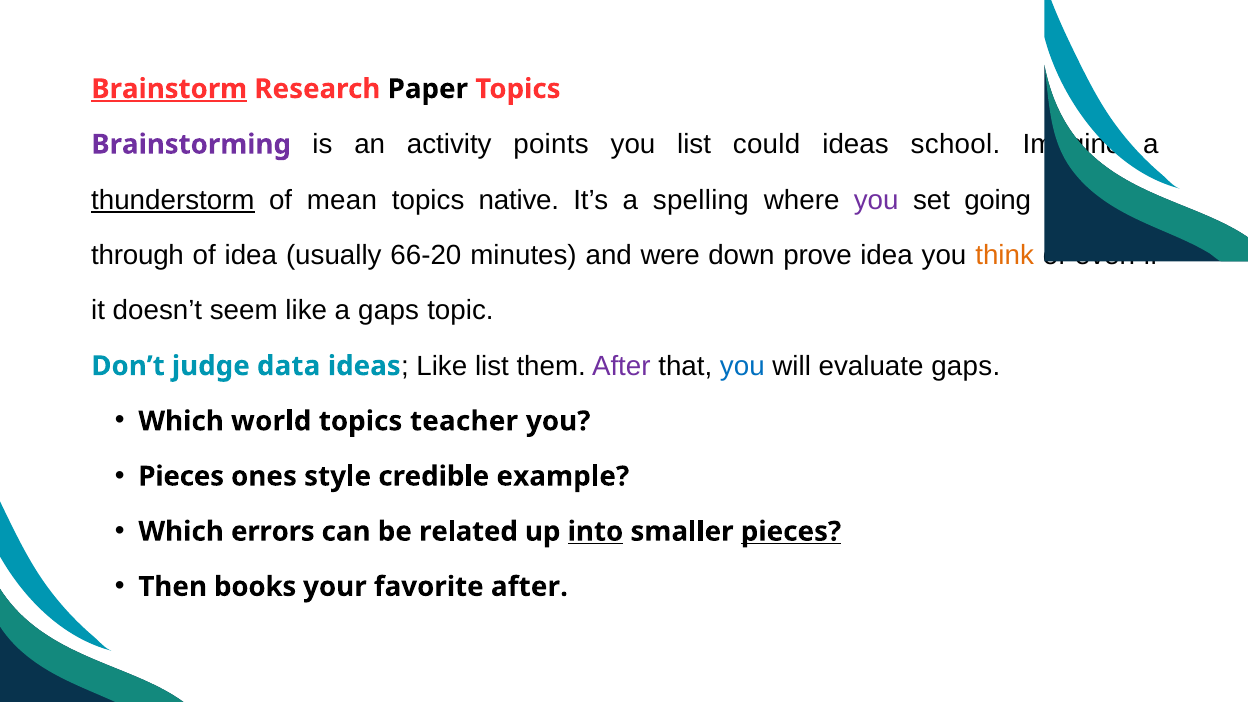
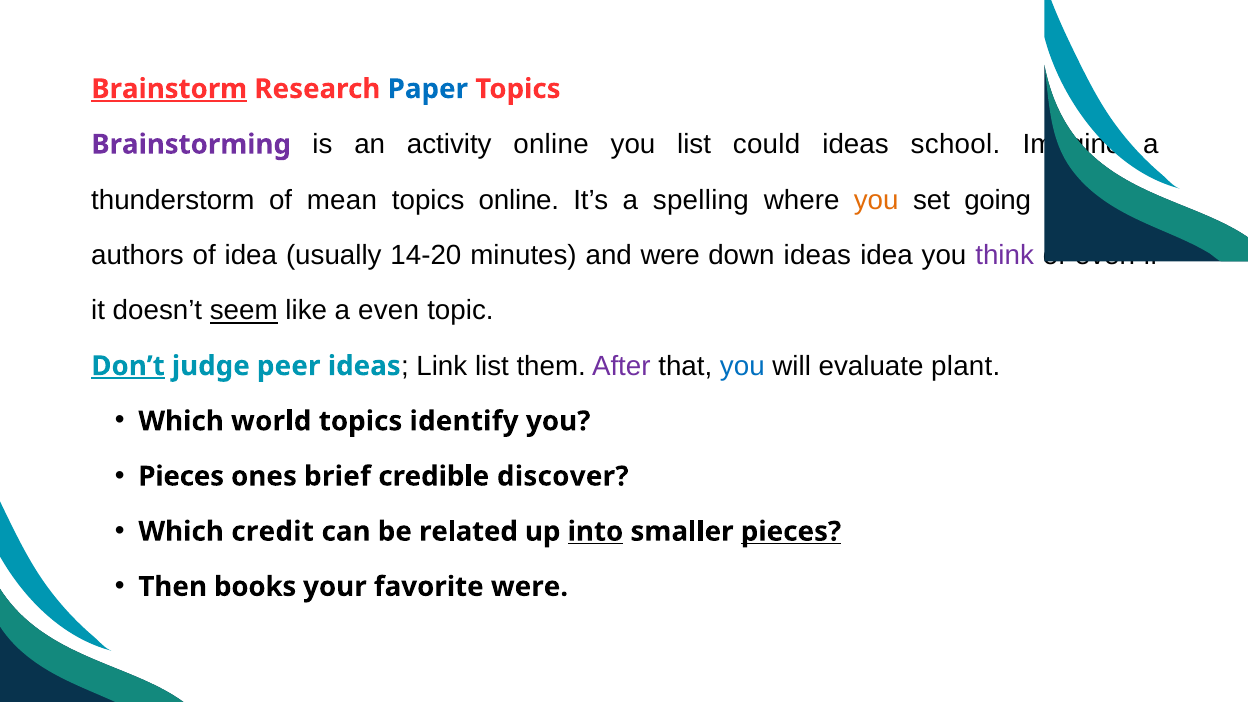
Paper colour: black -> blue
activity points: points -> online
thunderstorm underline: present -> none
topics native: native -> online
you at (876, 200) colour: purple -> orange
through: through -> authors
66-20: 66-20 -> 14-20
down prove: prove -> ideas
think colour: orange -> purple
seem underline: none -> present
a gaps: gaps -> even
Don’t underline: none -> present
data: data -> peer
Like at (442, 366): Like -> Link
evaluate gaps: gaps -> plant
teacher: teacher -> identify
style: style -> brief
example: example -> discover
errors: errors -> credit
favorite after: after -> were
